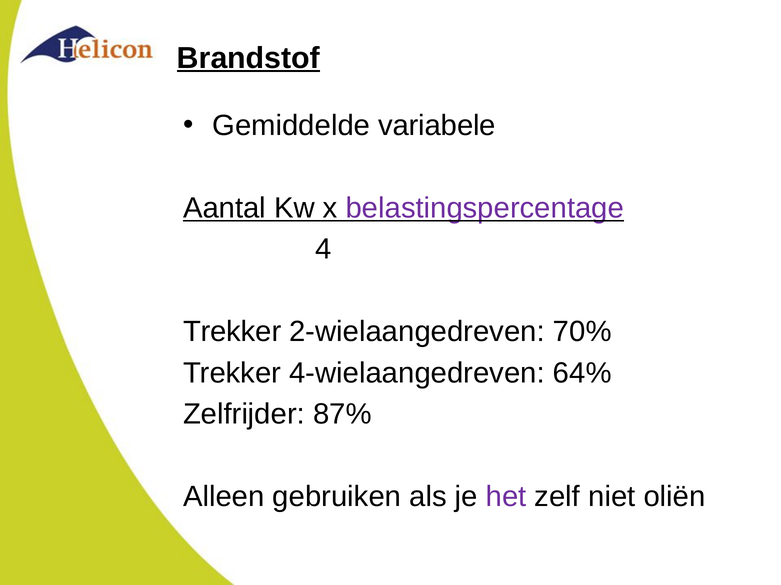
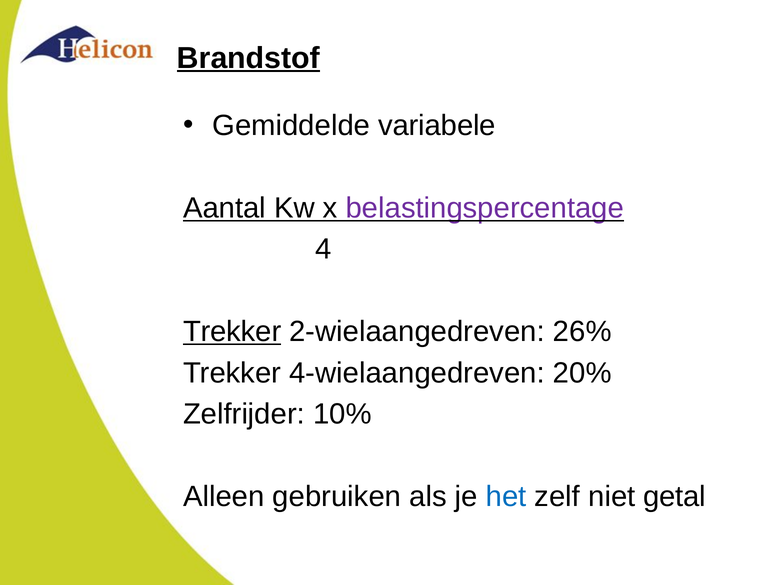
Trekker at (232, 332) underline: none -> present
70%: 70% -> 26%
64%: 64% -> 20%
87%: 87% -> 10%
het colour: purple -> blue
oliën: oliën -> getal
